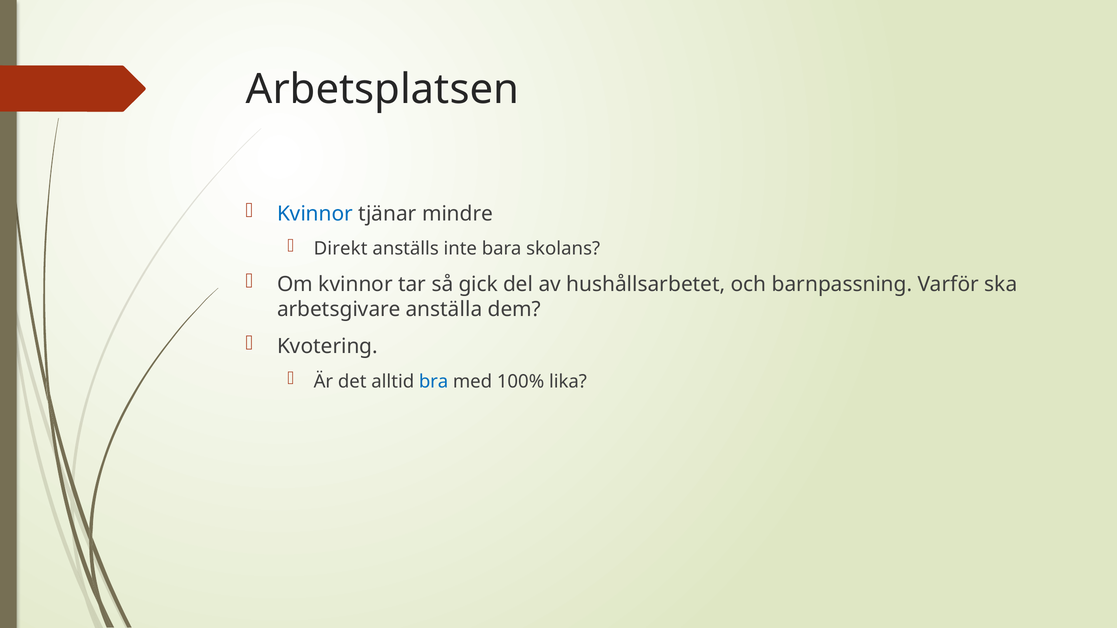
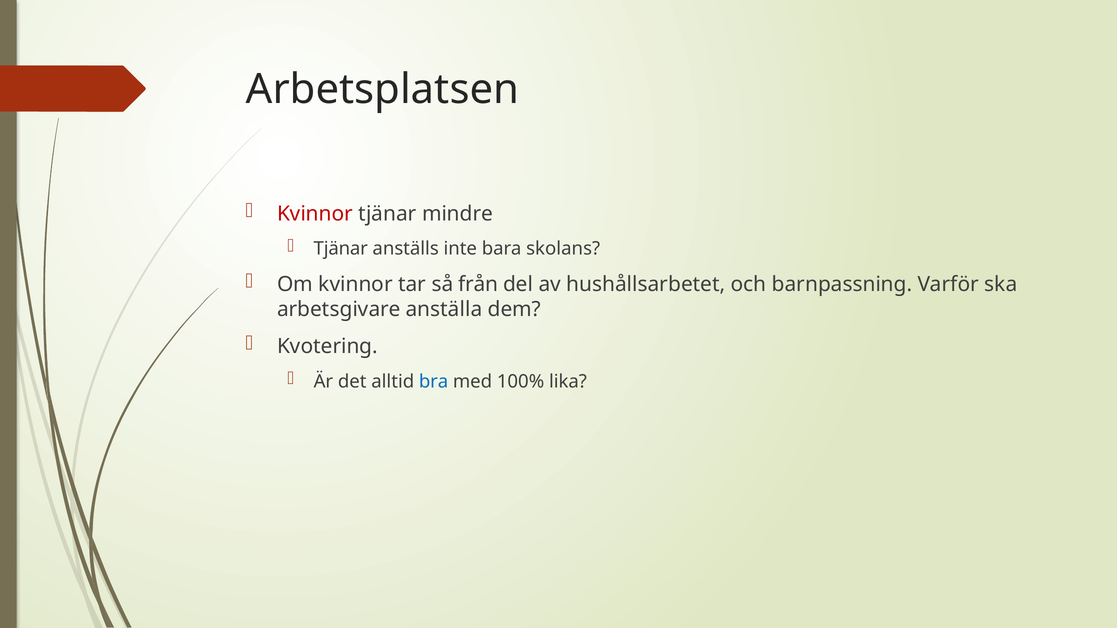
Kvinnor at (315, 214) colour: blue -> red
Direkt at (341, 249): Direkt -> Tjänar
gick: gick -> från
